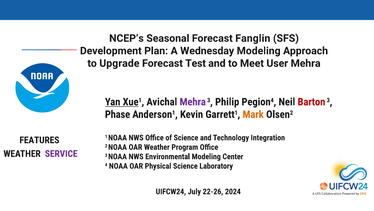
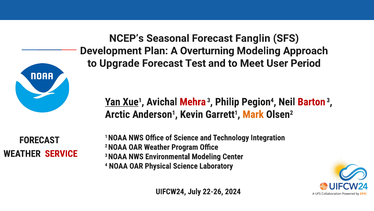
Wednesday: Wednesday -> Overturning
User Mehra: Mehra -> Period
Mehra at (193, 102) colour: purple -> red
Phase: Phase -> Arctic
FEATURES at (39, 140): FEATURES -> FORECAST
SERVICE colour: purple -> red
